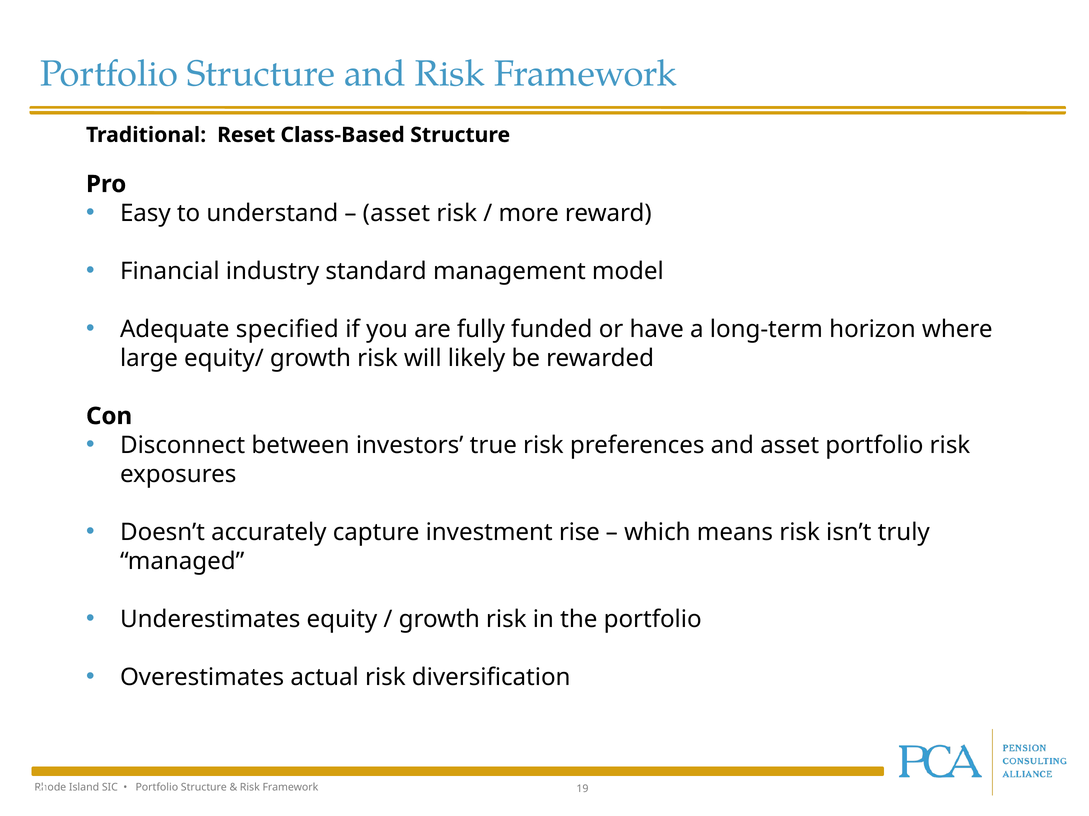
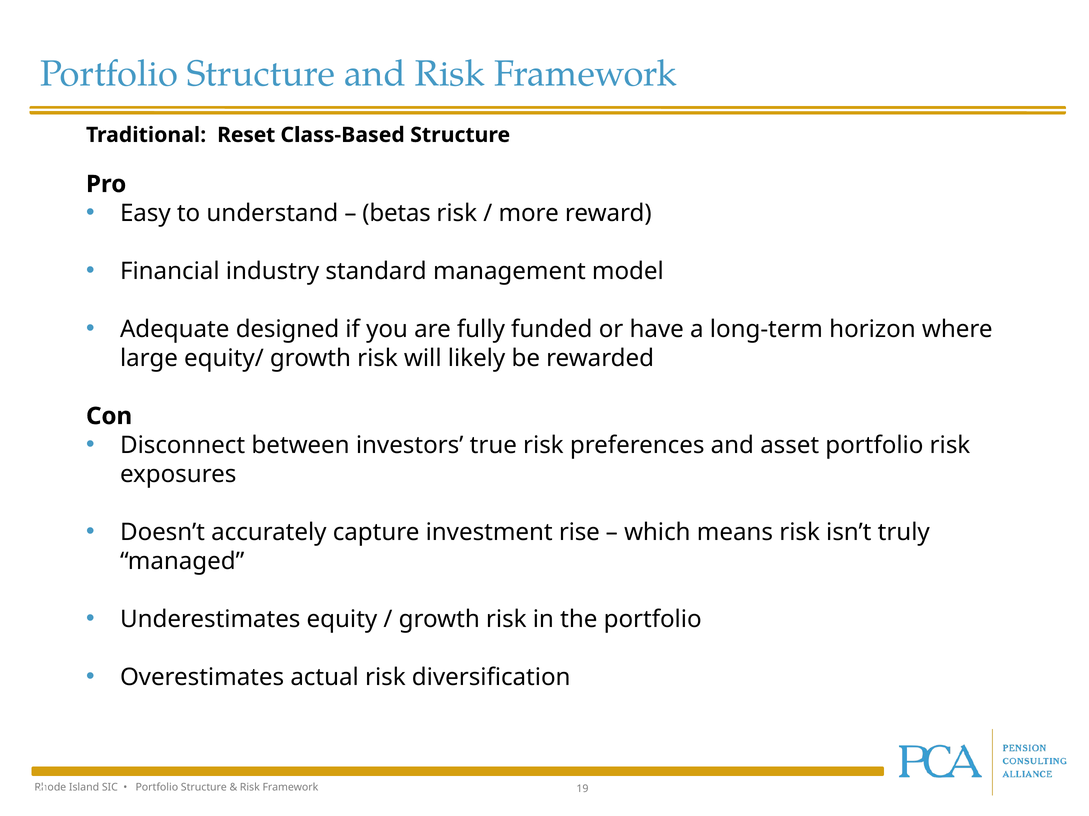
asset at (396, 213): asset -> betas
specified: specified -> designed
